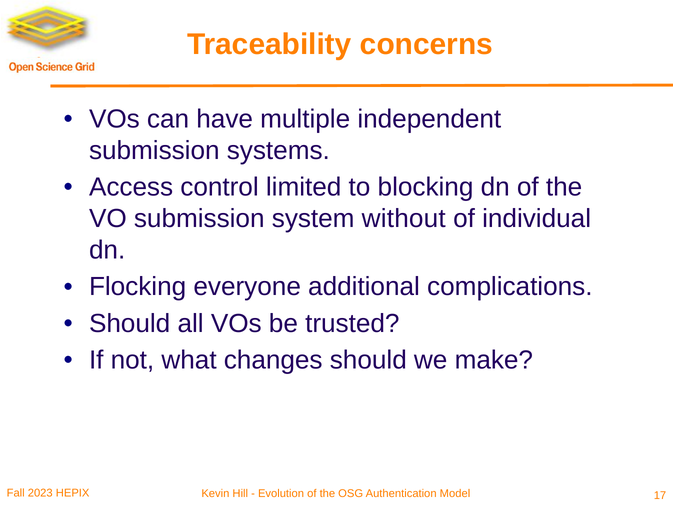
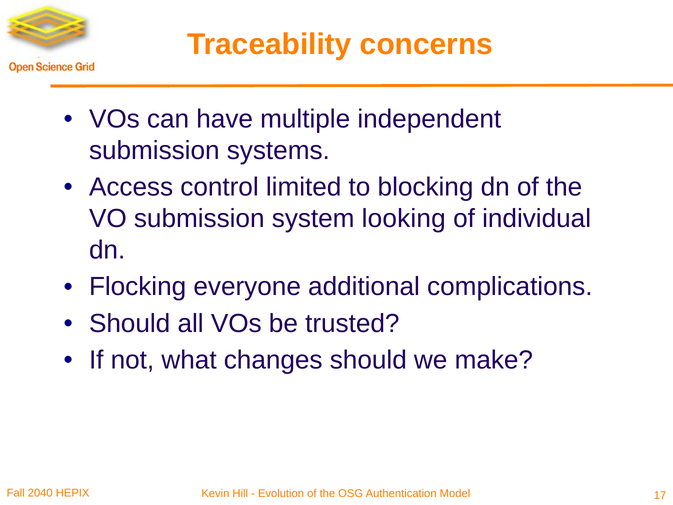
without: without -> looking
2023: 2023 -> 2040
